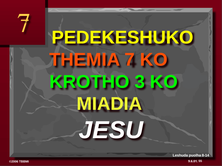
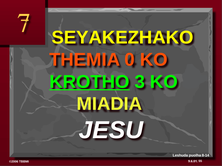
PEDEKESHUKO: PEDEKESHUKO -> SEYAKEZHAKO
THEMIA 7: 7 -> 0
KROTHO underline: none -> present
